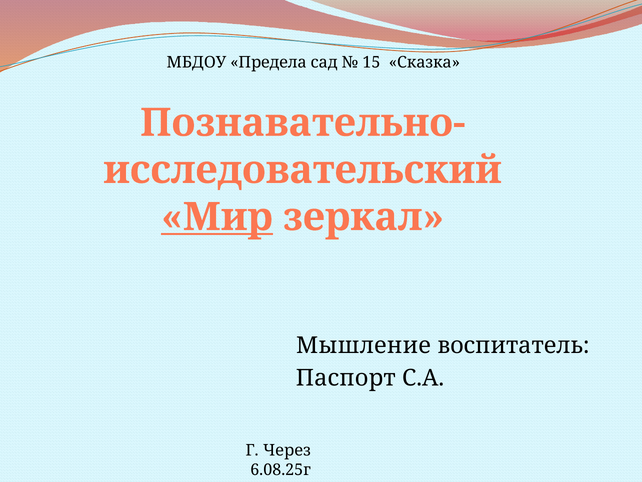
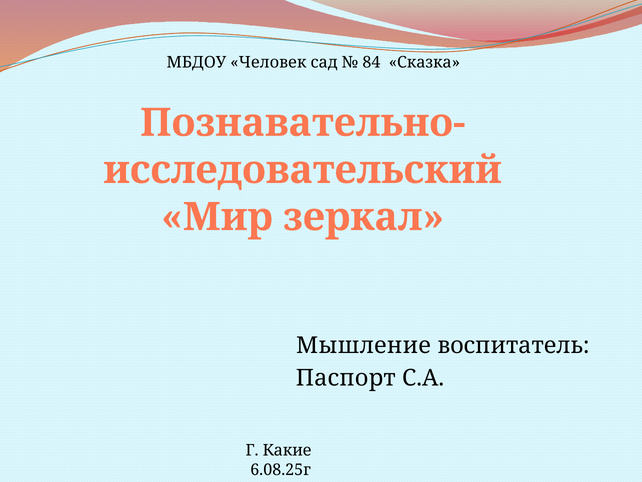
Предела: Предела -> Человек
15: 15 -> 84
Мир underline: present -> none
Через: Через -> Какие
